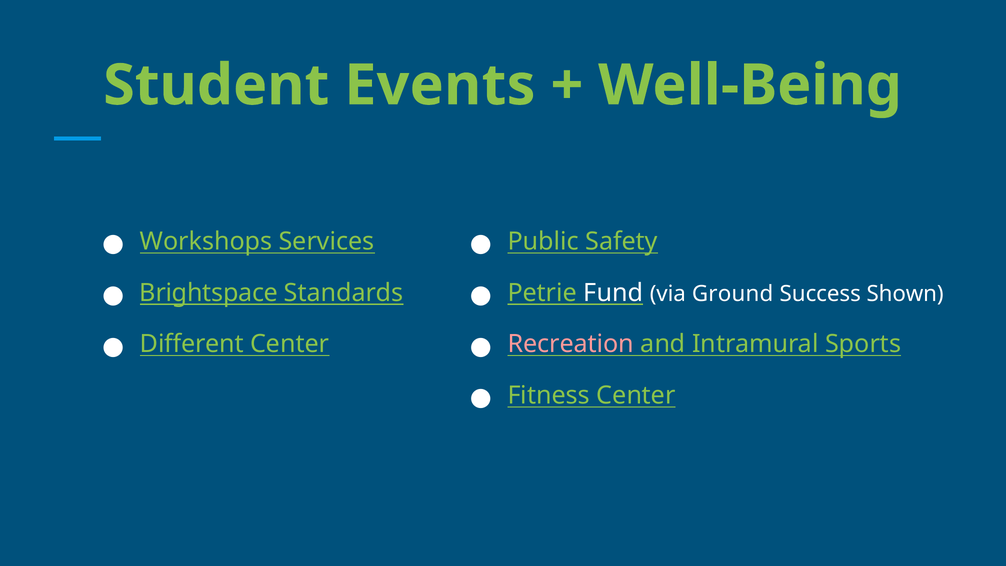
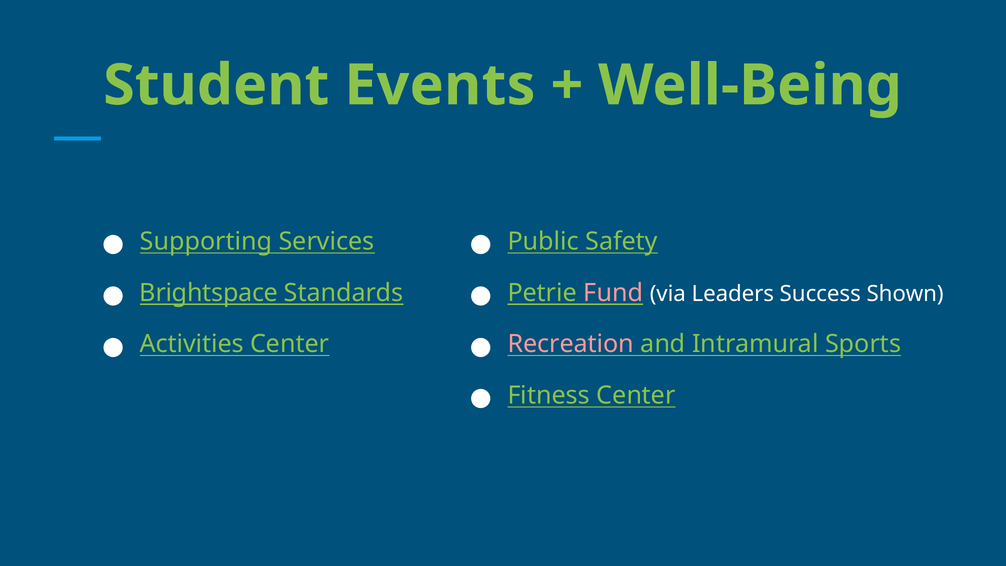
Workshops: Workshops -> Supporting
Fund colour: white -> pink
Ground: Ground -> Leaders
Different: Different -> Activities
